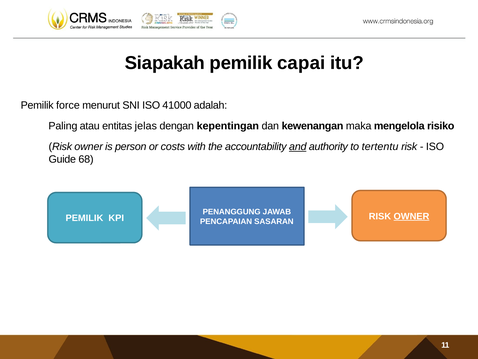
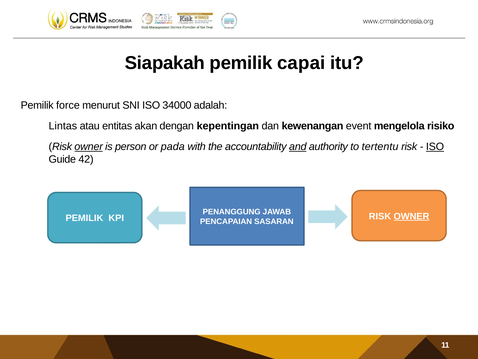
41000: 41000 -> 34000
Paling: Paling -> Lintas
jelas: jelas -> akan
maka: maka -> event
owner at (89, 146) underline: none -> present
costs: costs -> pada
ISO at (435, 146) underline: none -> present
68: 68 -> 42
